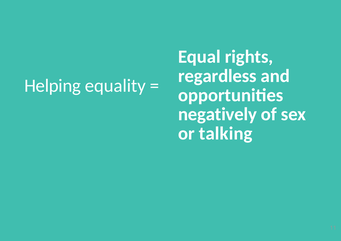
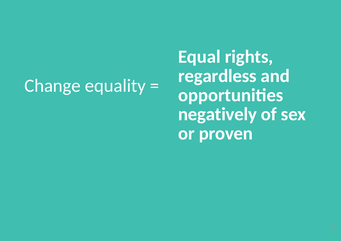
Helping: Helping -> Change
talking: talking -> proven
